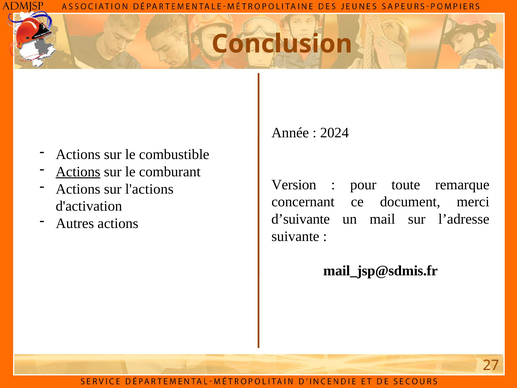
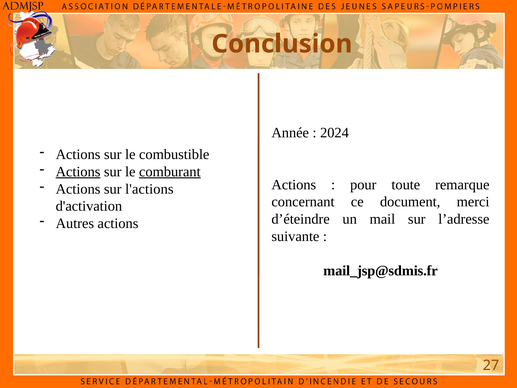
comburant underline: none -> present
Version at (294, 185): Version -> Actions
d’suivante: d’suivante -> d’éteindre
